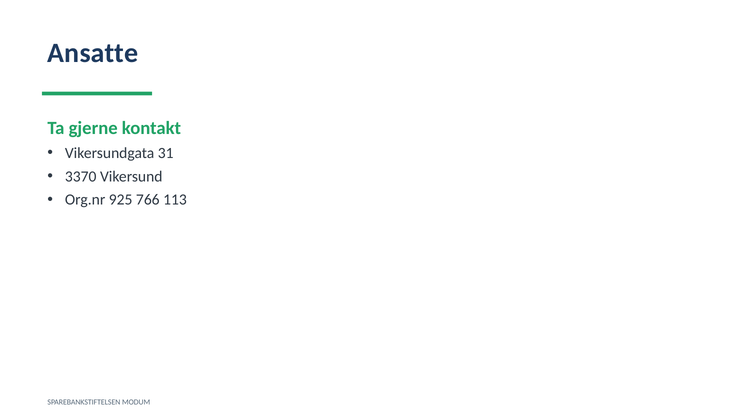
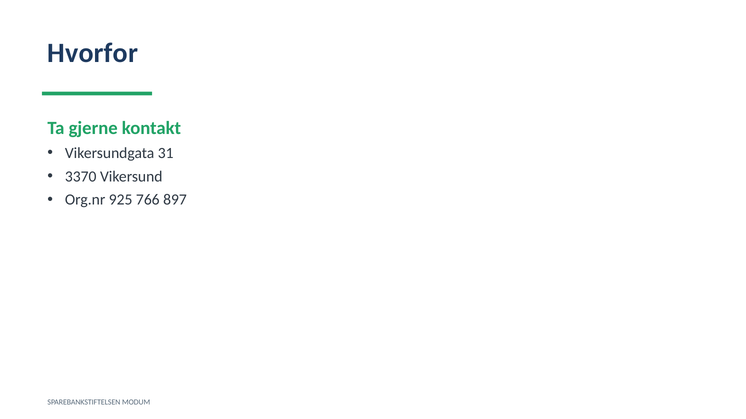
Ansatte: Ansatte -> Hvorfor
113: 113 -> 897
